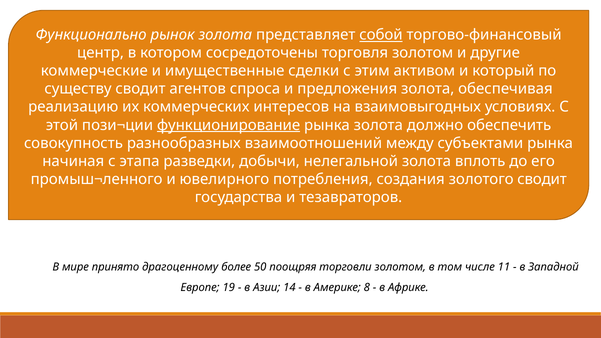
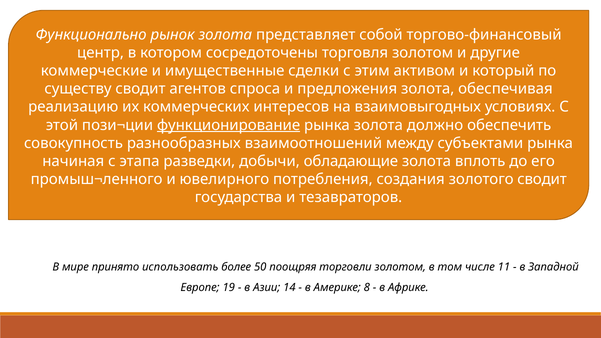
собой underline: present -> none
нелегальной: нелегальной -> обладающие
драгоценному: драгоценному -> использовать
